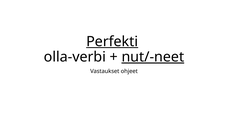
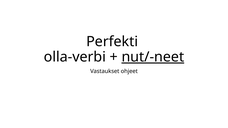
Perfekti underline: present -> none
